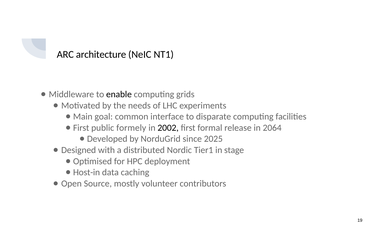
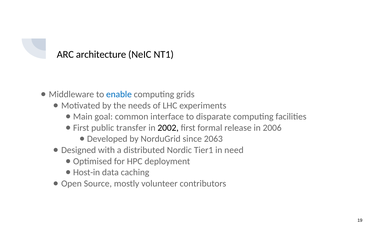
enable colour: black -> blue
formely: formely -> transfer
2064: 2064 -> 2006
2025: 2025 -> 2063
stage: stage -> need
